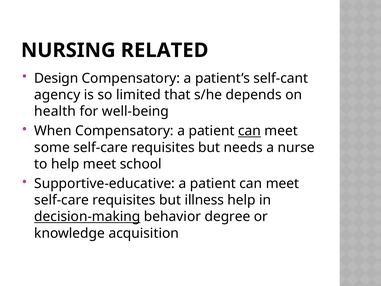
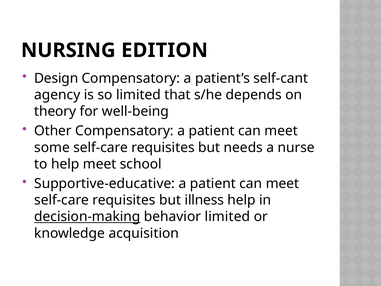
RELATED: RELATED -> EDITION
health: health -> theory
When: When -> Other
can at (250, 131) underline: present -> none
behavior degree: degree -> limited
